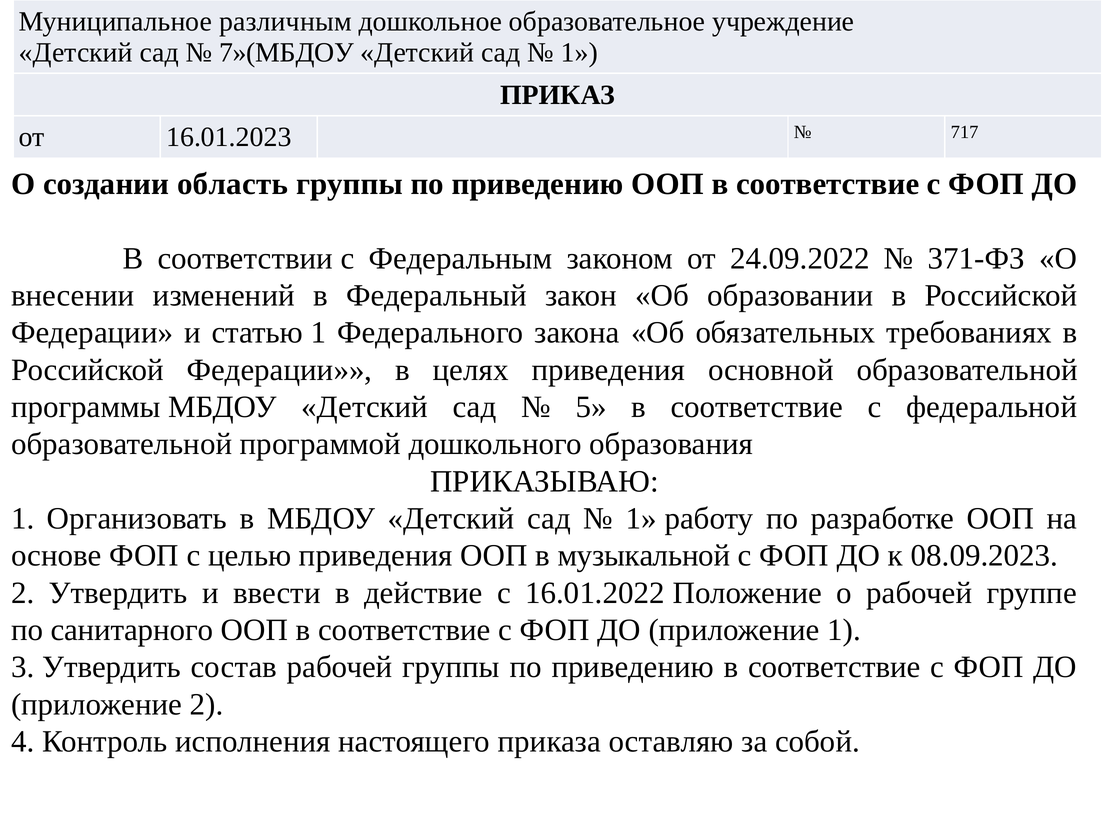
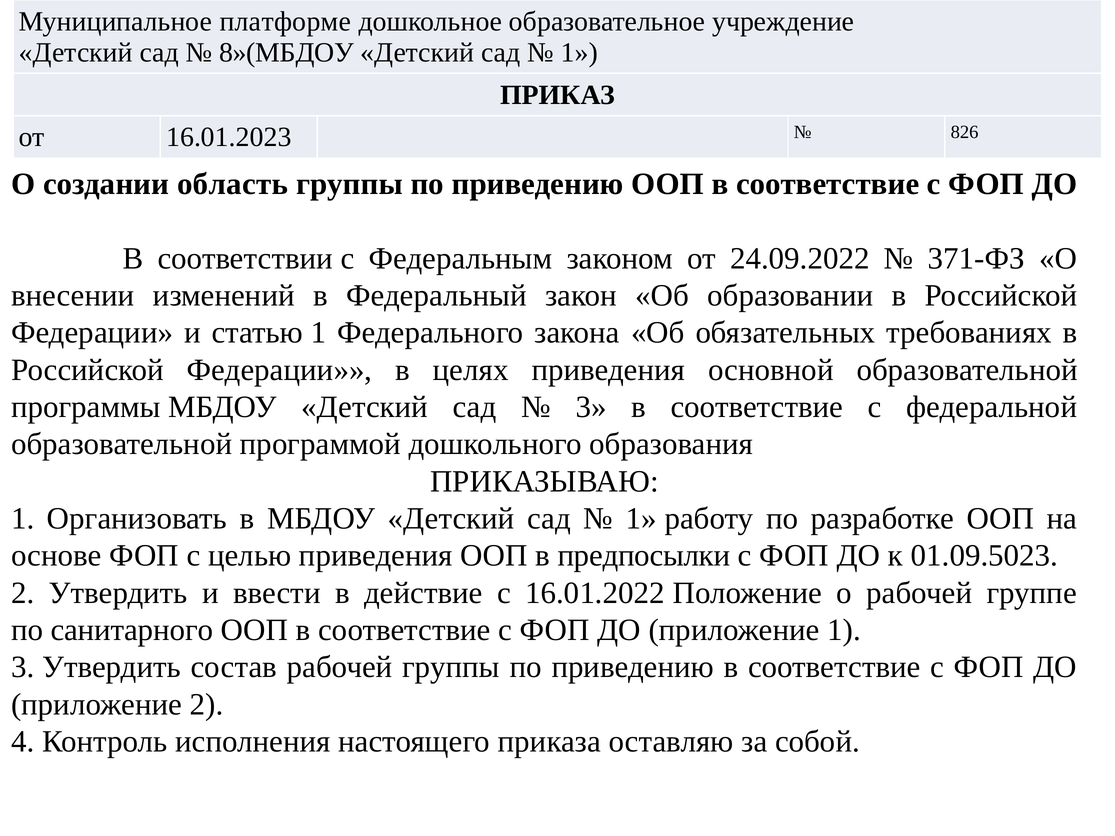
различным: различным -> платформе
7»(МБДОУ: 7»(МБДОУ -> 8»(МБДОУ
717: 717 -> 826
5 at (591, 407): 5 -> 3
музыкальной: музыкальной -> предпосылки
08.09.2023: 08.09.2023 -> 01.09.5023
